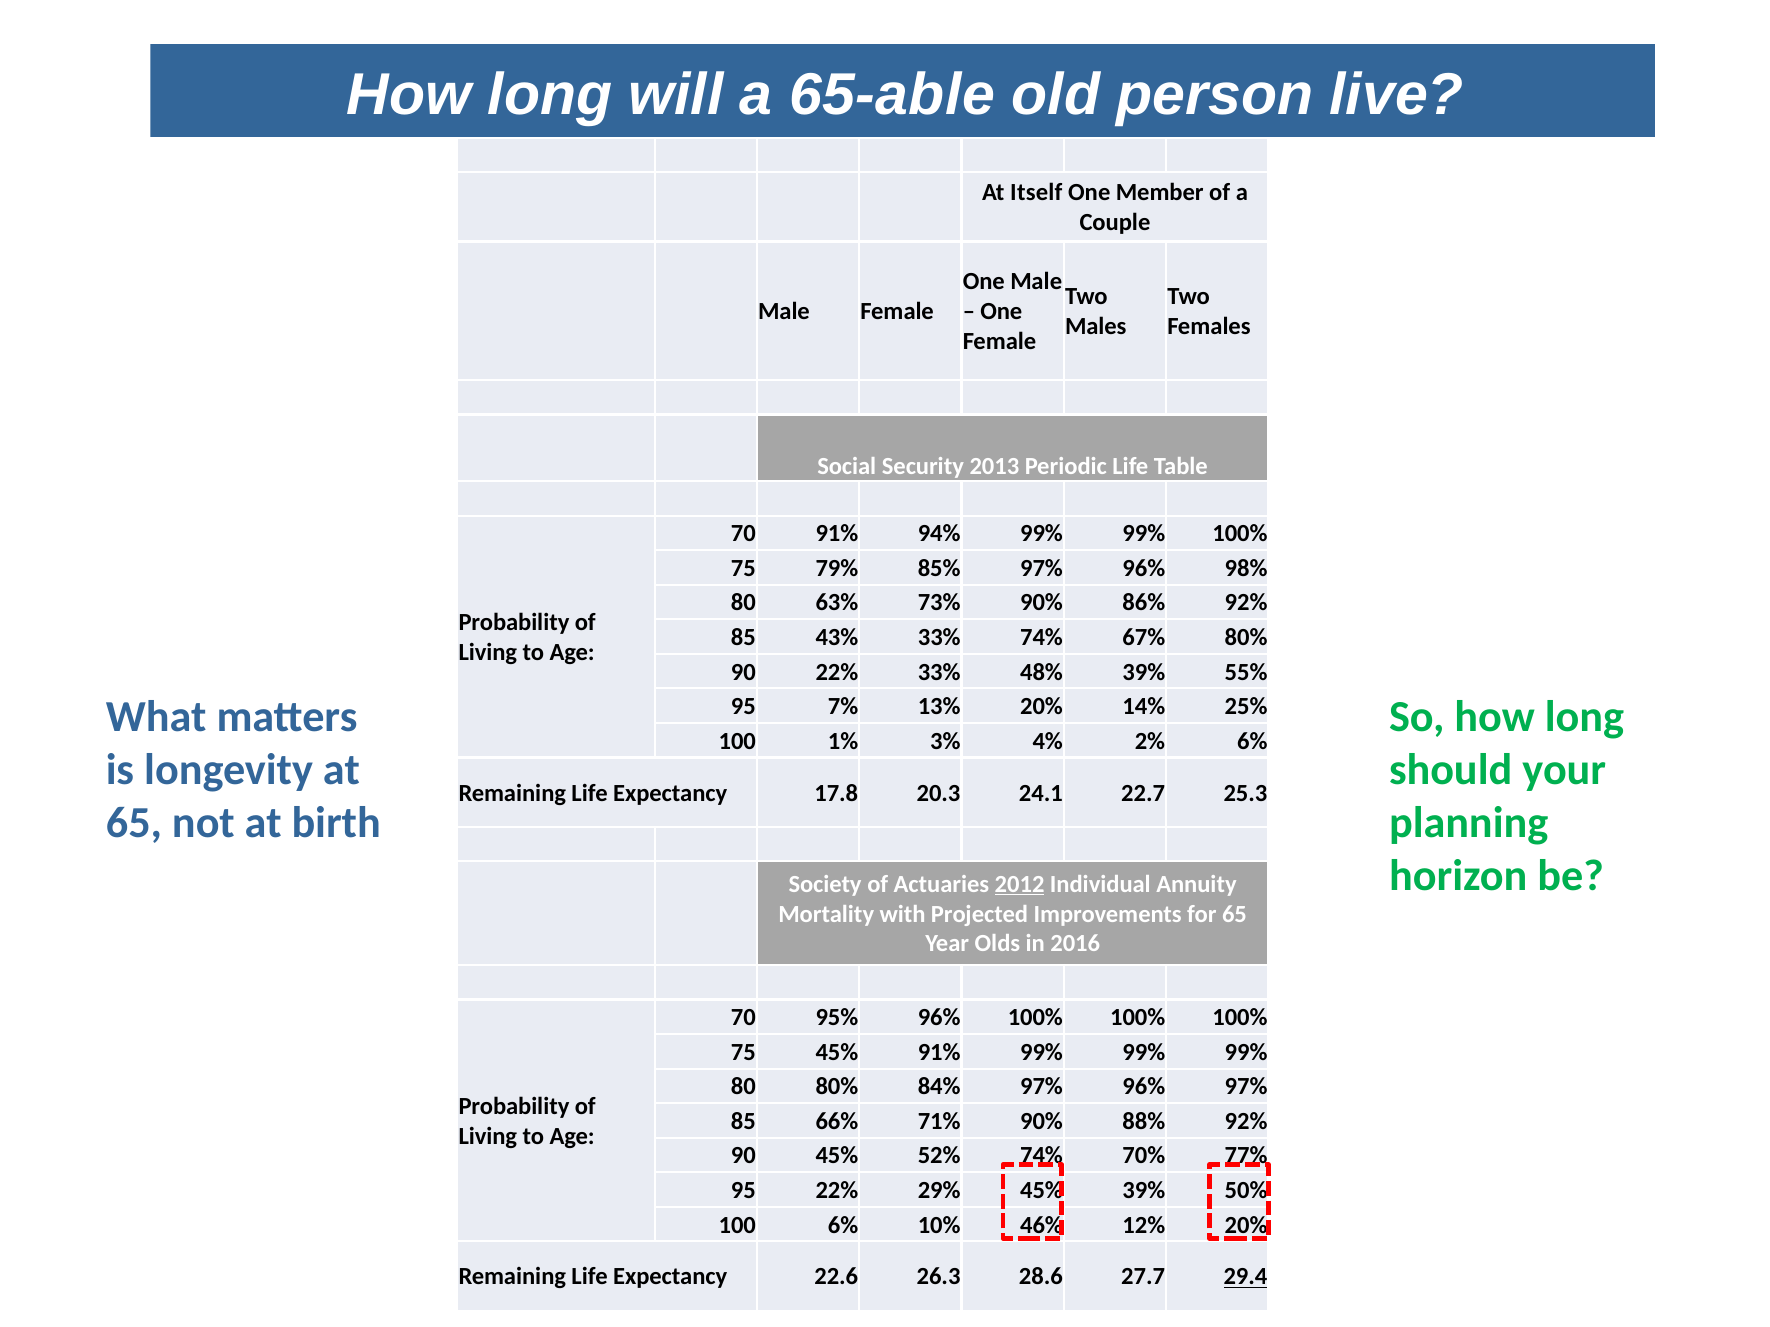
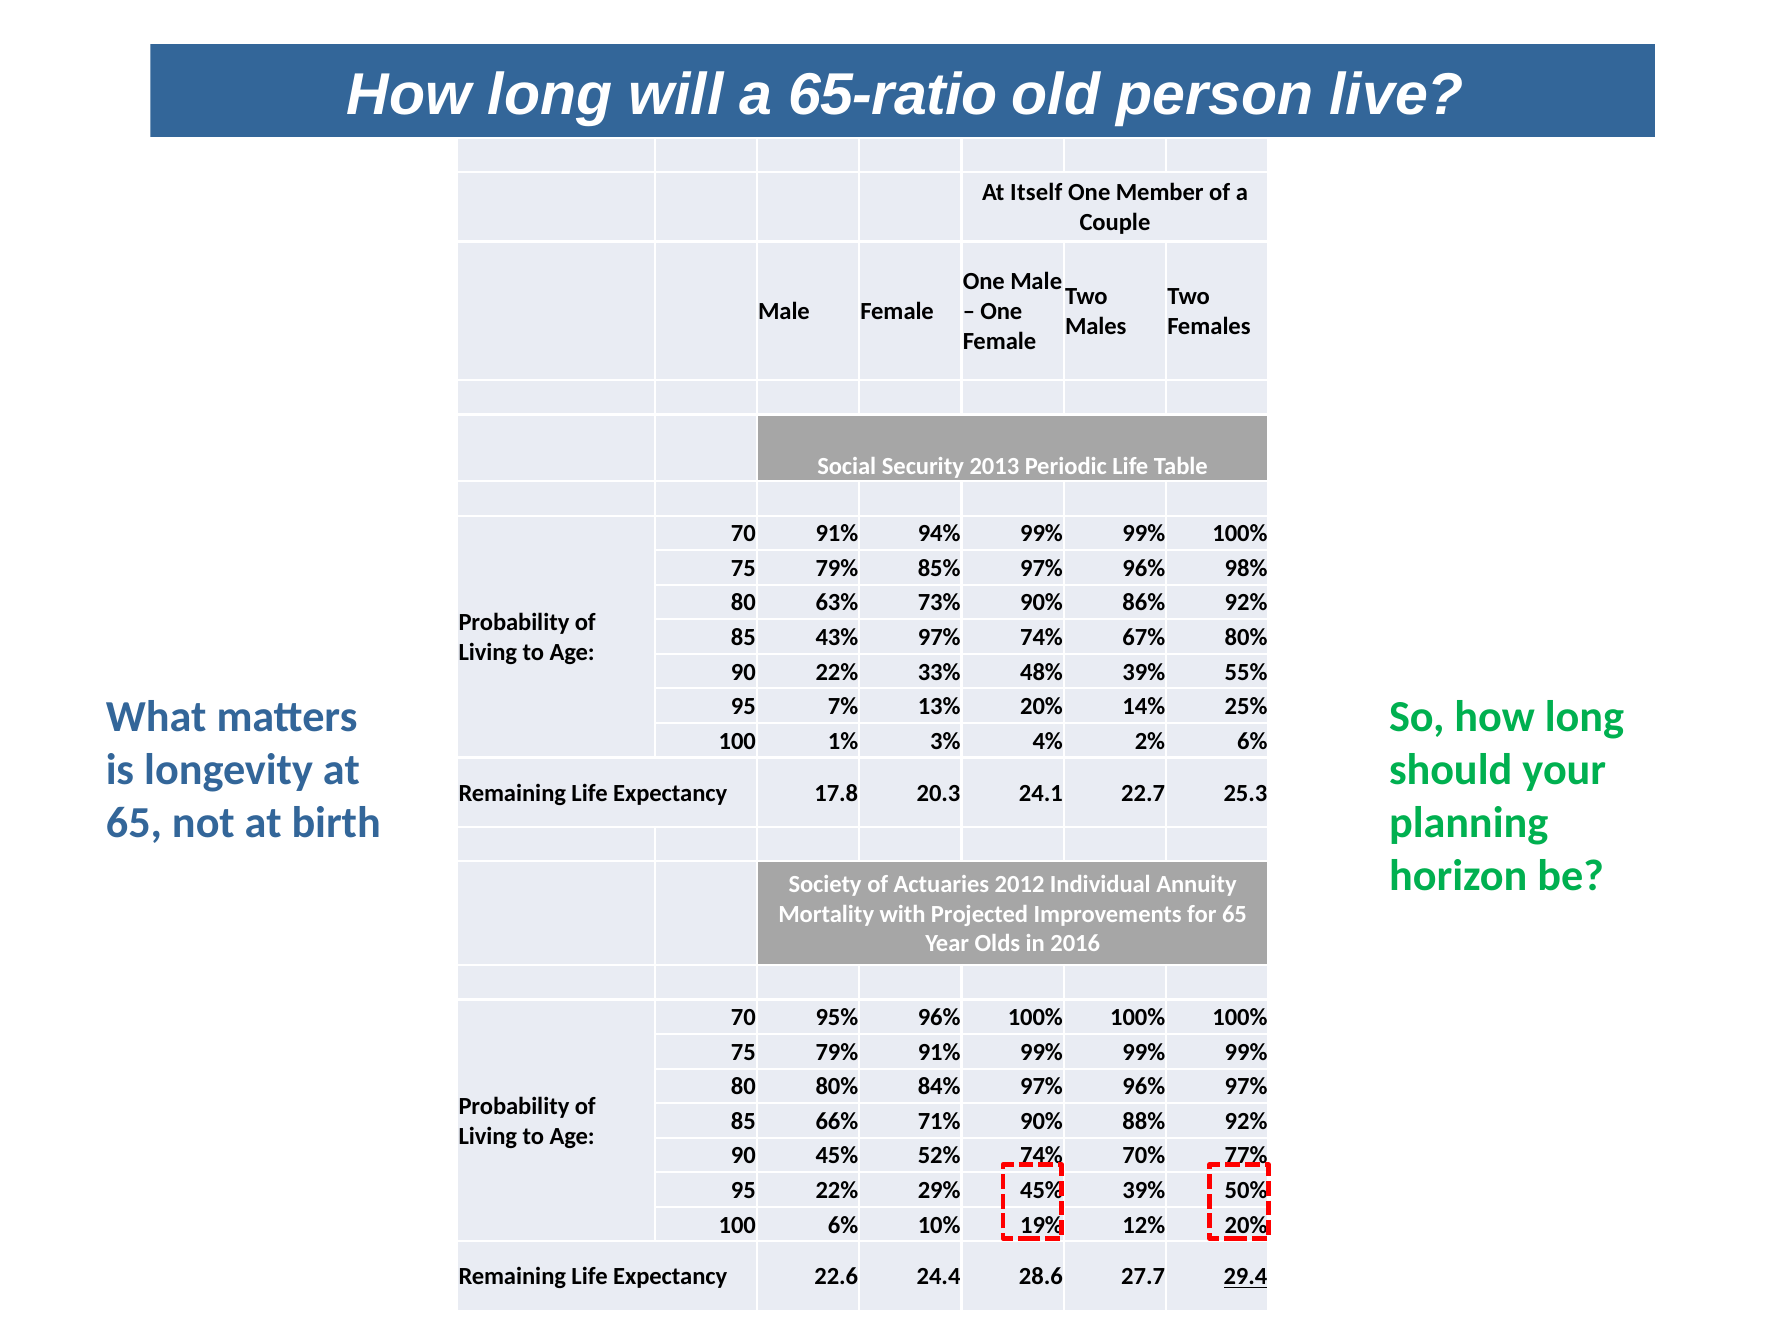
65-able: 65-able -> 65-ratio
43% 33%: 33% -> 97%
2012 underline: present -> none
45% at (837, 1053): 45% -> 79%
46%: 46% -> 19%
26.3: 26.3 -> 24.4
